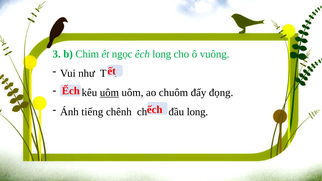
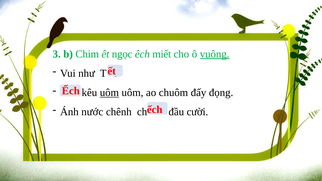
êch long: long -> miết
vuông underline: none -> present
tiếng: tiếng -> nước
đầu long: long -> cười
